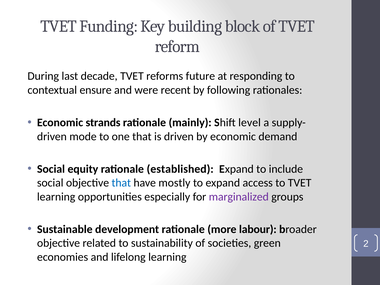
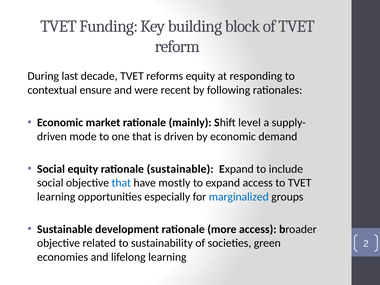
reforms future: future -> equity
strands: strands -> market
rationale established: established -> sustainable
marginalized colour: purple -> blue
more labour: labour -> access
